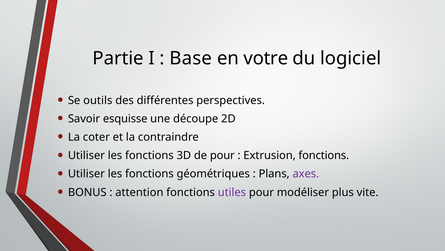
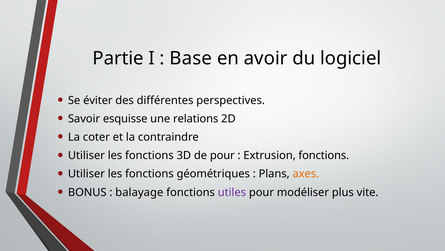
votre: votre -> avoir
outils: outils -> éviter
découpe: découpe -> relations
axes colour: purple -> orange
attention: attention -> balayage
